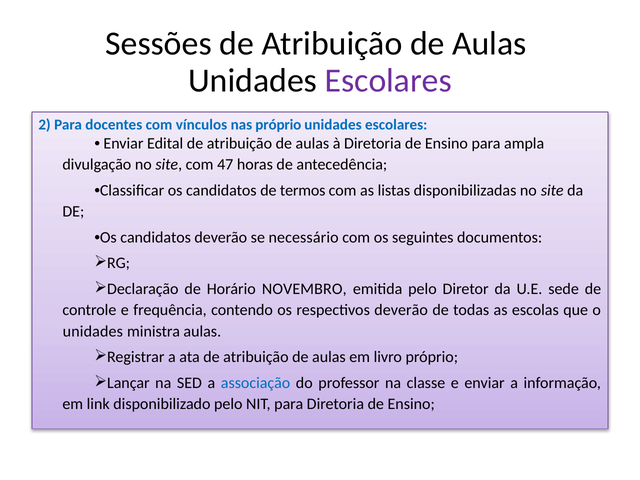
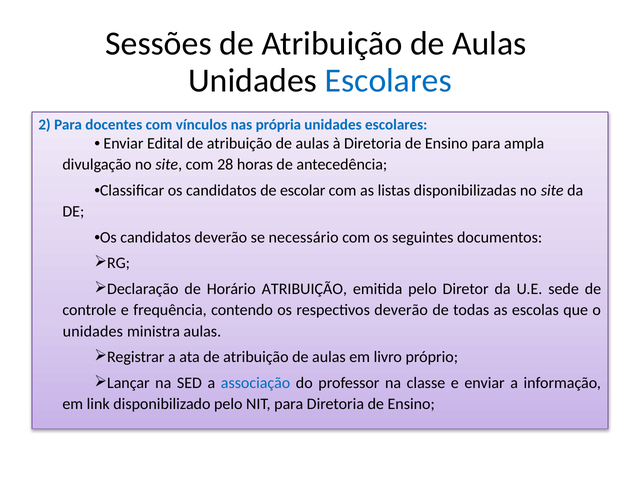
Escolares at (388, 81) colour: purple -> blue
nas próprio: próprio -> própria
47: 47 -> 28
termos: termos -> escolar
Horário NOVEMBRO: NOVEMBRO -> ATRIBUIÇÃO
